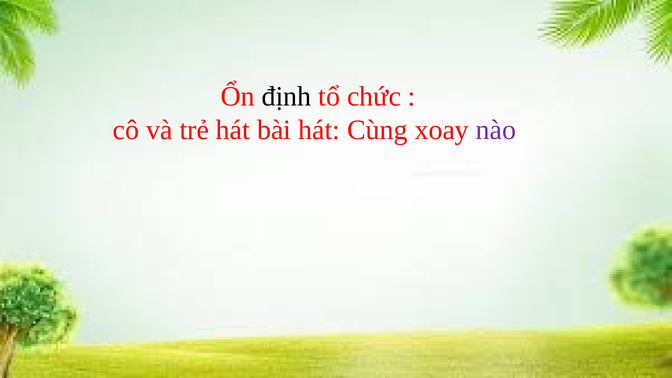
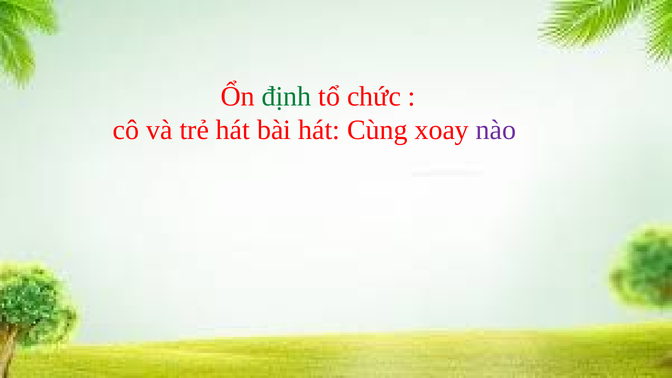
định colour: black -> green
